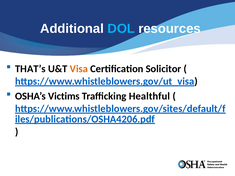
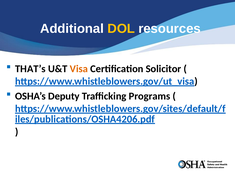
DOL colour: light blue -> yellow
Victims: Victims -> Deputy
Healthful: Healthful -> Programs
